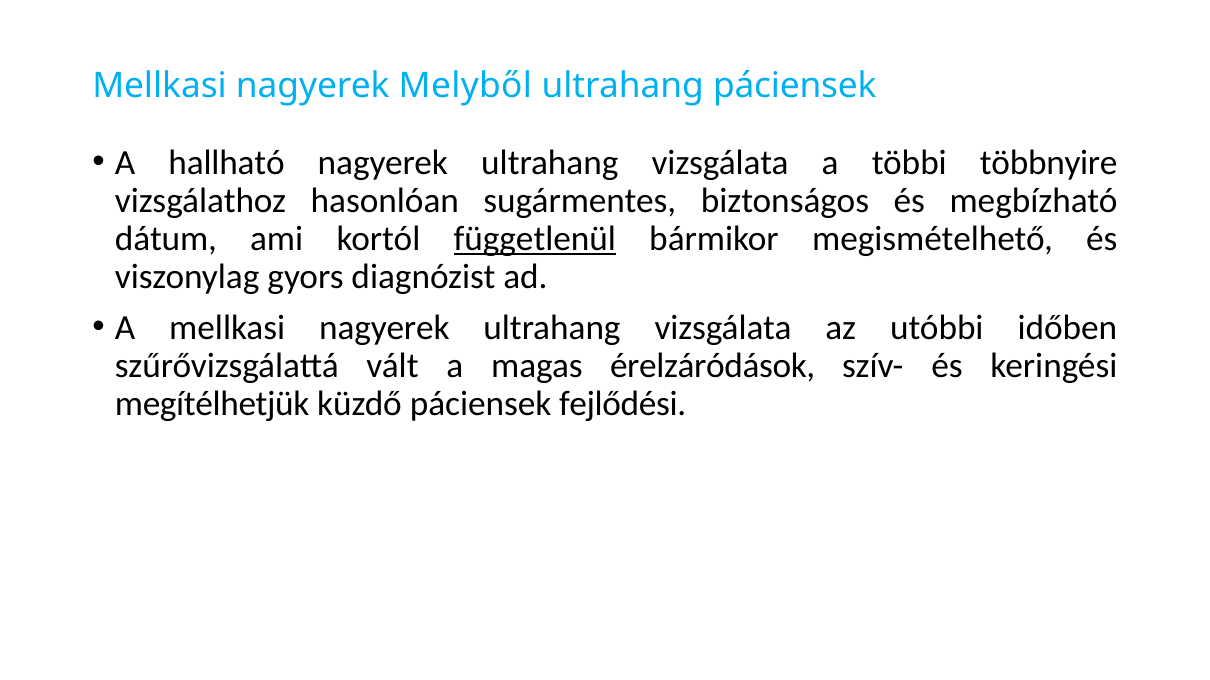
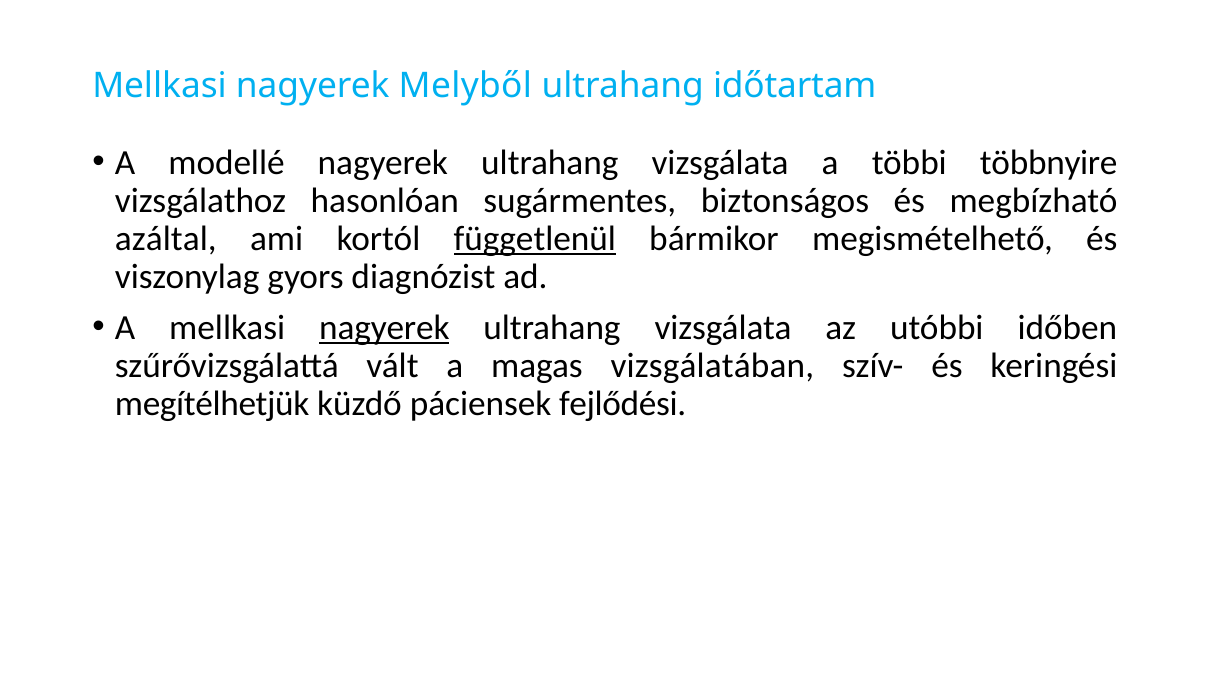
ultrahang páciensek: páciensek -> időtartam
hallható: hallható -> modellé
dátum: dátum -> azáltal
nagyerek at (384, 328) underline: none -> present
érelzáródások: érelzáródások -> vizsgálatában
